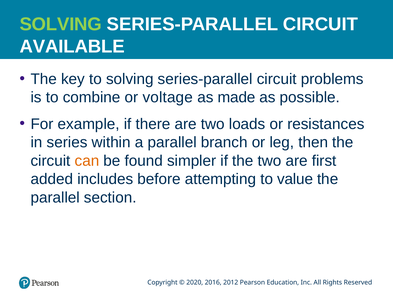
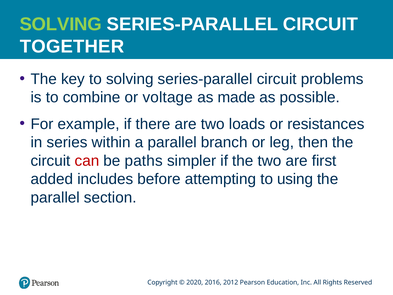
AVAILABLE: AVAILABLE -> TOGETHER
can colour: orange -> red
found: found -> paths
value: value -> using
